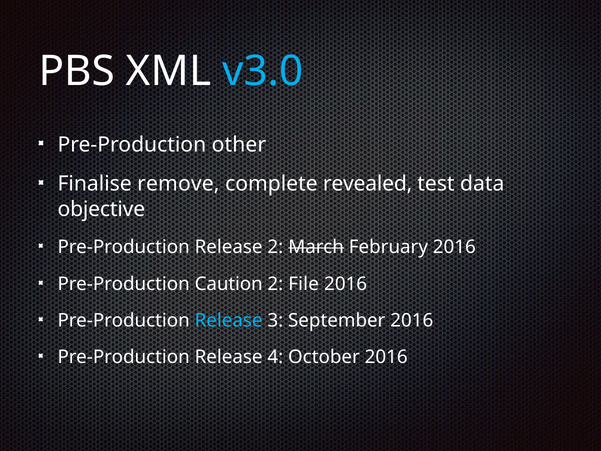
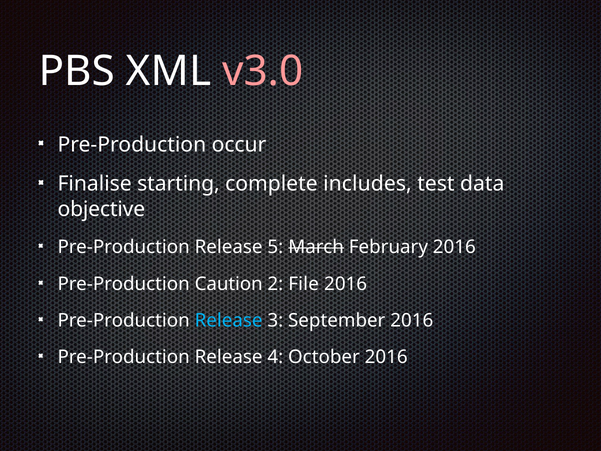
v3.0 colour: light blue -> pink
other: other -> occur
remove: remove -> starting
revealed: revealed -> includes
Release 2: 2 -> 5
